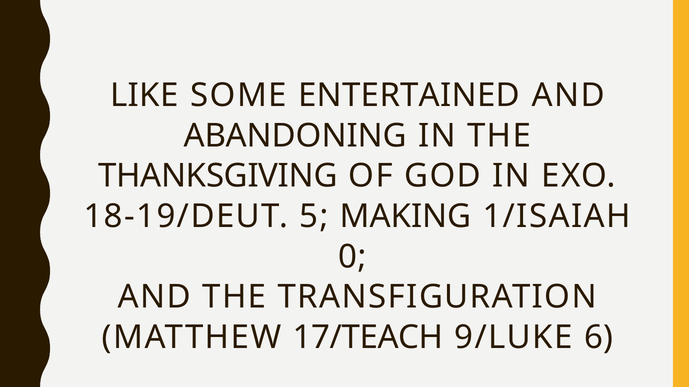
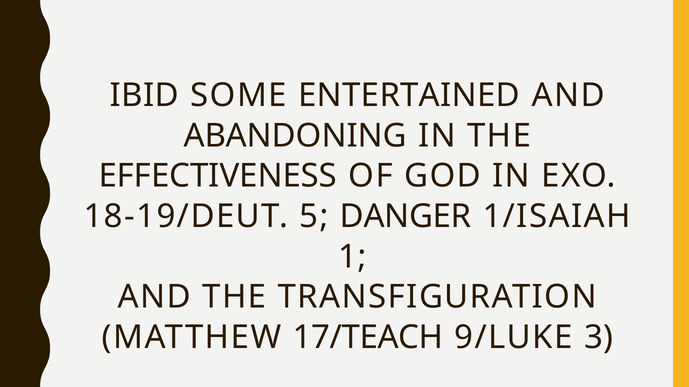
LIKE: LIKE -> IBID
THANKSGIVING: THANKSGIVING -> EFFECTIVENESS
MAKING: MAKING -> DANGER
0: 0 -> 1
6: 6 -> 3
